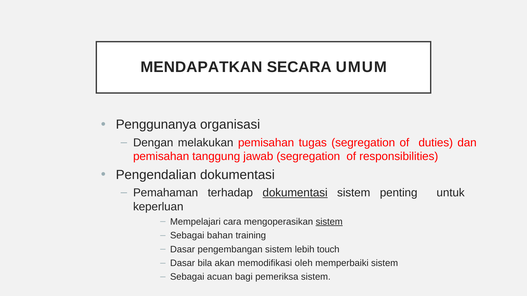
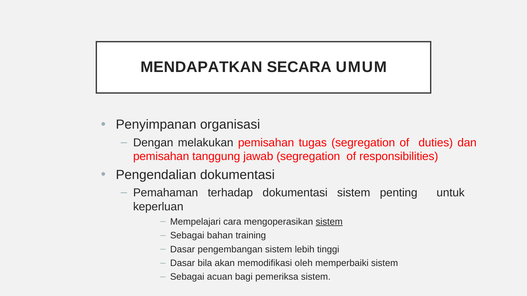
Penggunanya: Penggunanya -> Penyimpanan
dokumentasi at (295, 193) underline: present -> none
touch: touch -> tinggi
